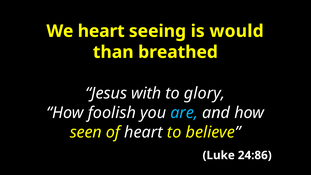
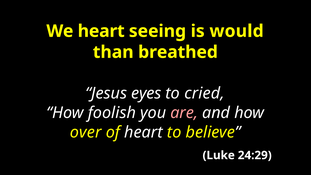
with: with -> eyes
glory: glory -> cried
are colour: light blue -> pink
seen: seen -> over
24:86: 24:86 -> 24:29
